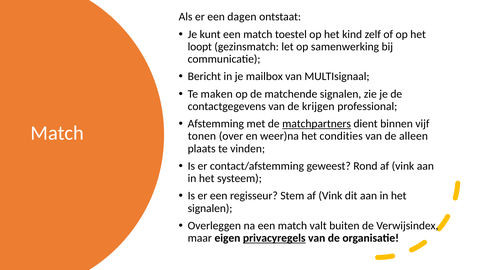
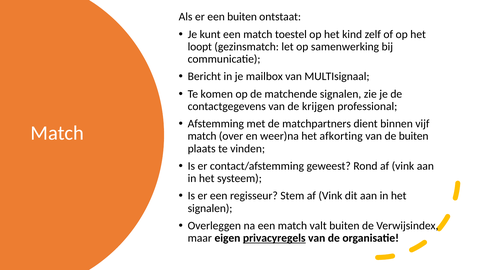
een dagen: dagen -> buiten
maken: maken -> komen
matchpartners underline: present -> none
tonen at (202, 136): tonen -> match
condities: condities -> afkorting
de alleen: alleen -> buiten
